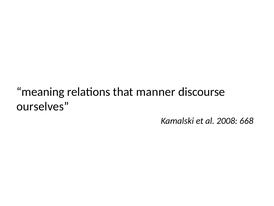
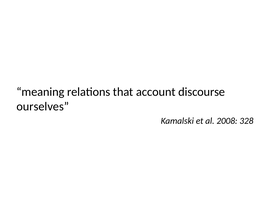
manner: manner -> account
668: 668 -> 328
